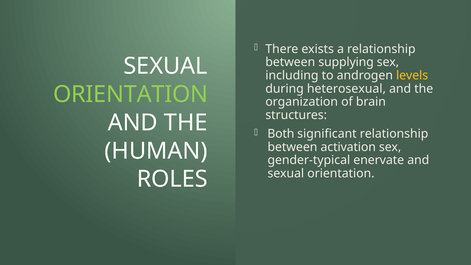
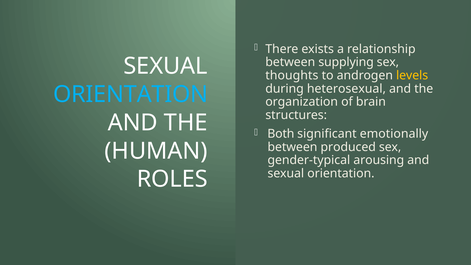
including: including -> thoughts
ORIENTATION at (131, 94) colour: light green -> light blue
significant relationship: relationship -> emotionally
activation: activation -> produced
enervate: enervate -> arousing
